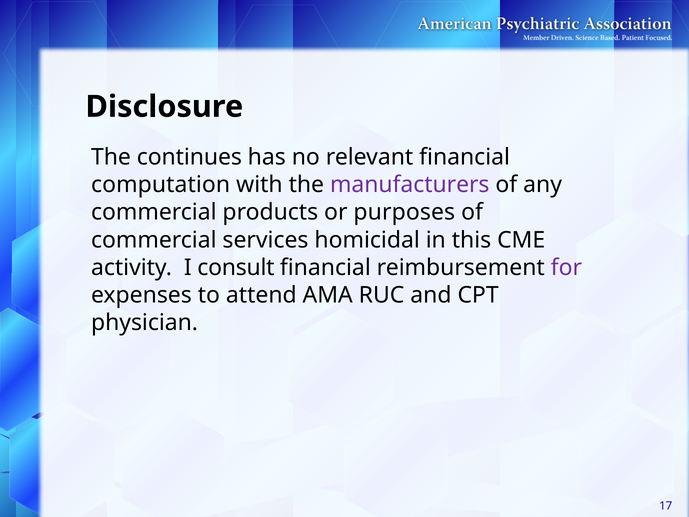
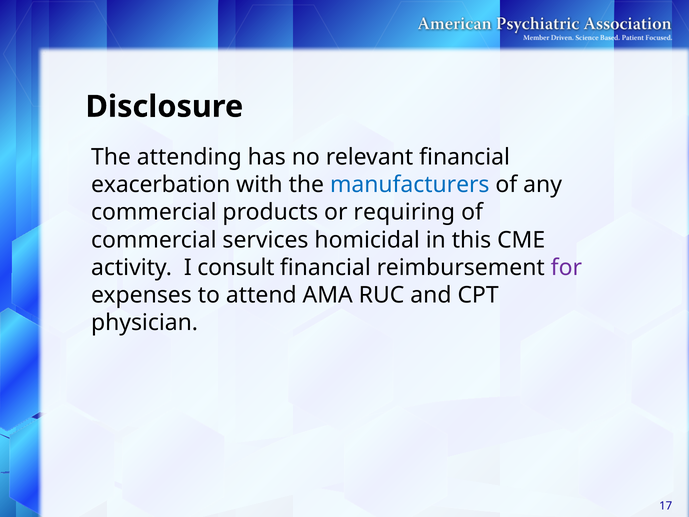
continues: continues -> attending
computation: computation -> exacerbation
manufacturers colour: purple -> blue
purposes: purposes -> requiring
